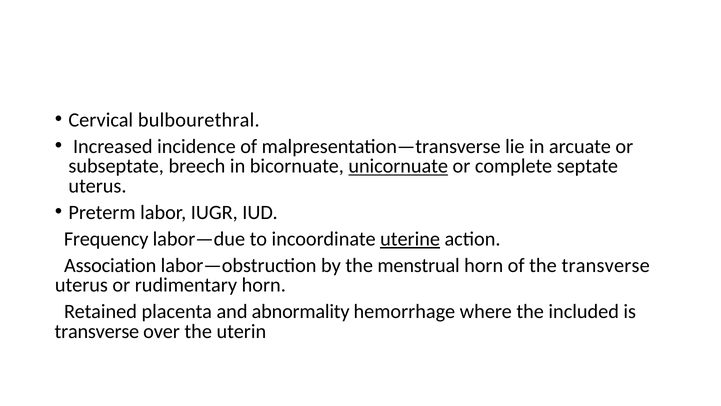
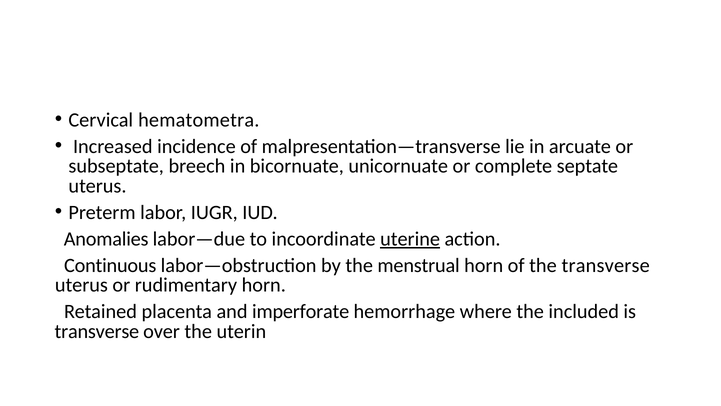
bulbourethral: bulbourethral -> hematometra
unicornuate underline: present -> none
Frequency: Frequency -> Anomalies
Association: Association -> Continuous
abnormality: abnormality -> imperforate
